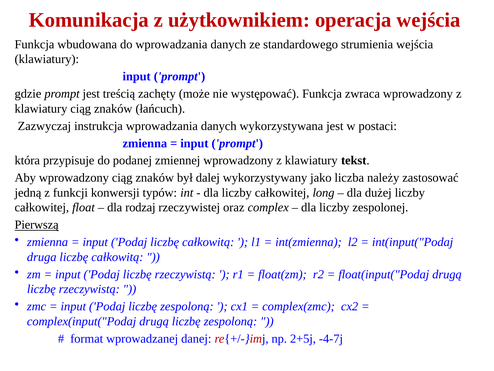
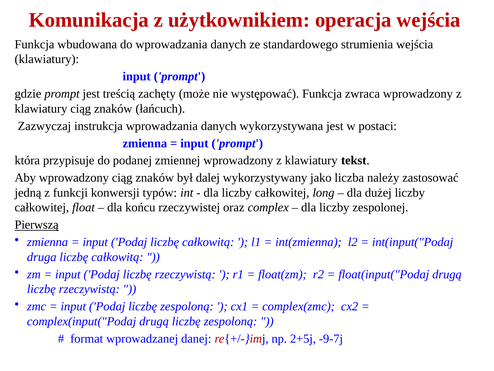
rodzaj: rodzaj -> końcu
-4-7j: -4-7j -> -9-7j
